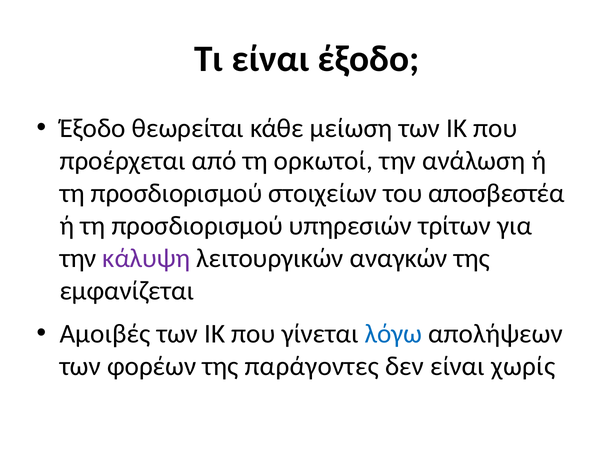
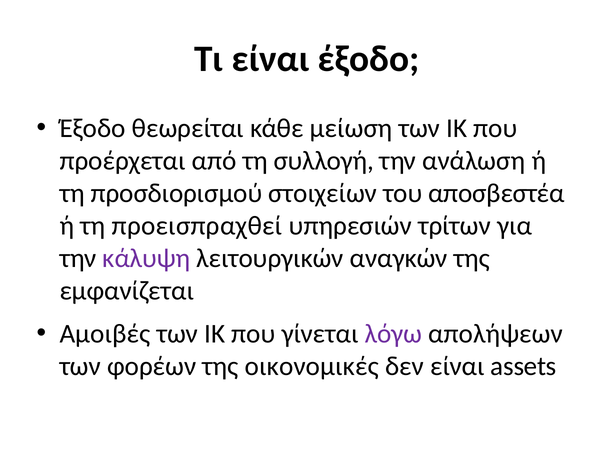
ορκωτοί: ορκωτοί -> συλλογή
προσδιορισμού at (197, 226): προσδιορισμού -> προεισπραχθεί
λόγω colour: blue -> purple
παράγοντες: παράγοντες -> οικονομικές
χωρίς: χωρίς -> assets
